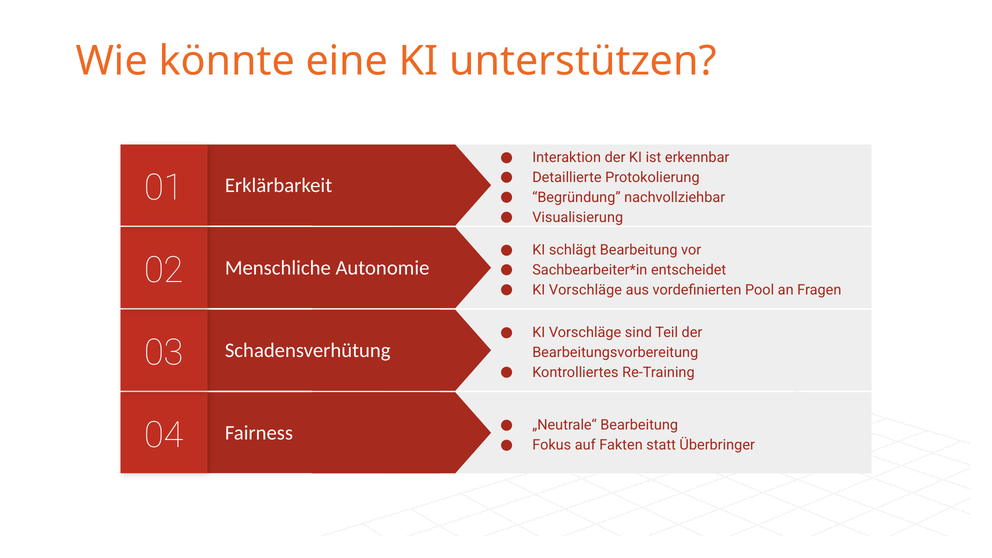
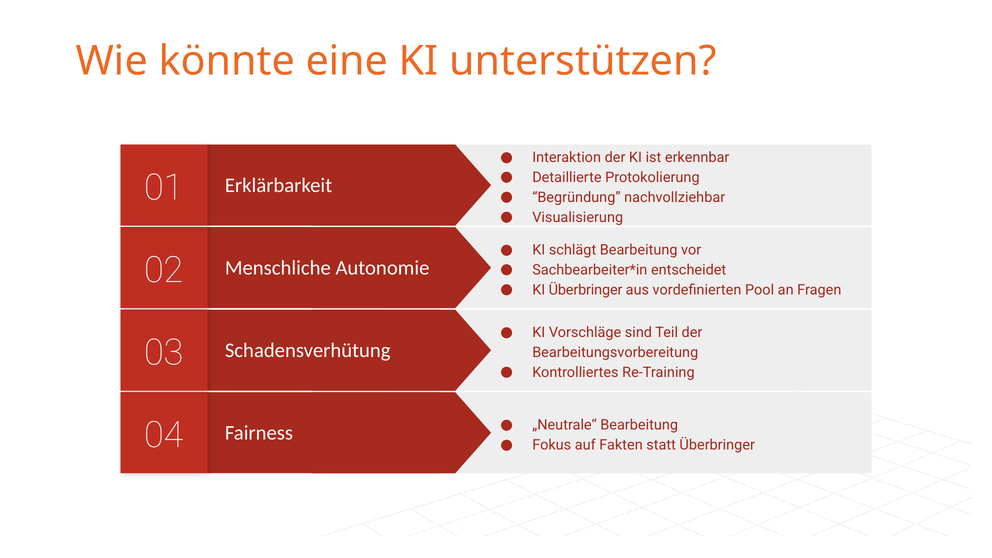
Vorschläge at (585, 290): Vorschläge -> Überbringer
